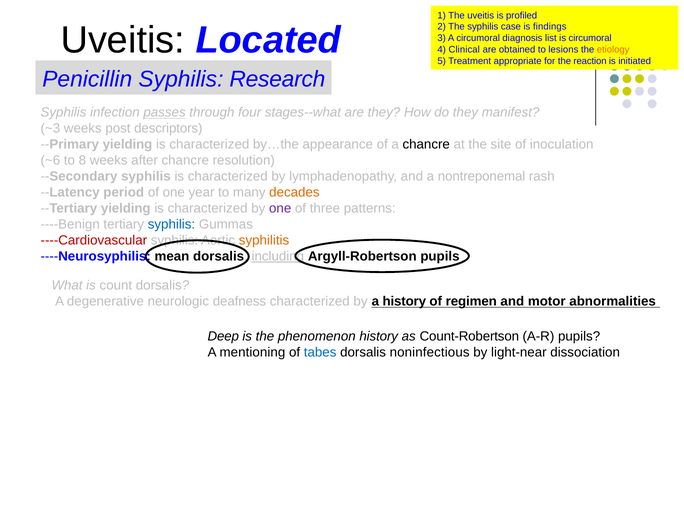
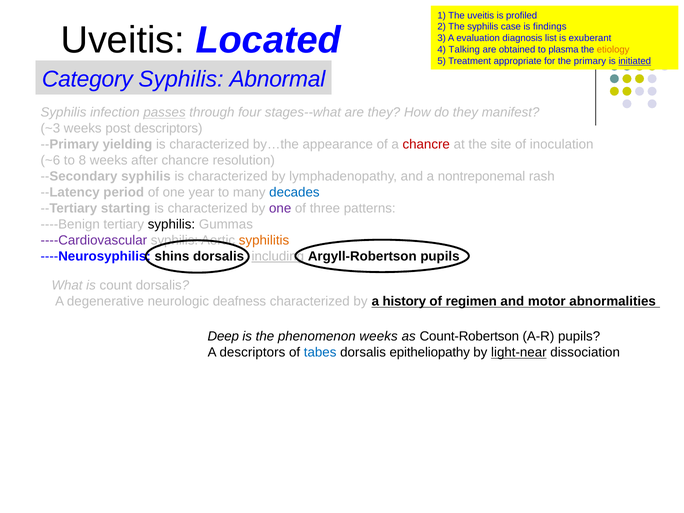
A circumoral: circumoral -> evaluation
is circumoral: circumoral -> exuberant
Clinical: Clinical -> Talking
lesions: lesions -> plasma
reaction: reaction -> primary
initiated underline: none -> present
Penicillin: Penicillin -> Category
Research: Research -> Abnormal
chancre at (426, 144) colour: black -> red
decades colour: orange -> blue
--Tertiary yielding: yielding -> starting
syphilis at (171, 224) colour: blue -> black
----Cardiovascular colour: red -> purple
mean: mean -> shins
phenomenon history: history -> weeks
A mentioning: mentioning -> descriptors
noninfectious: noninfectious -> epitheliopathy
light-near underline: none -> present
